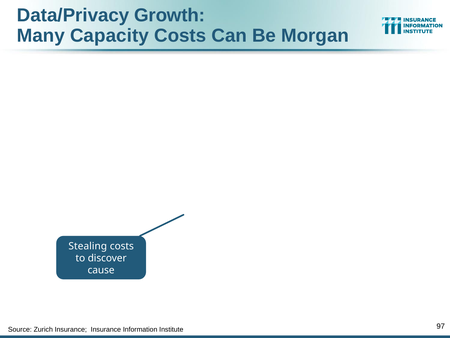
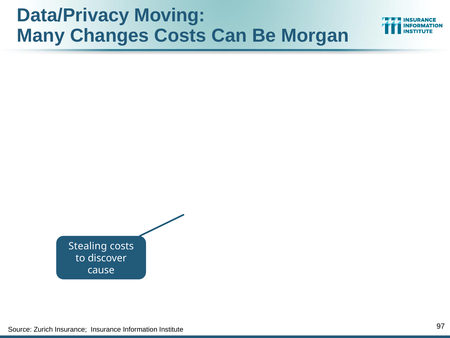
Growth: Growth -> Moving
Capacity: Capacity -> Changes
